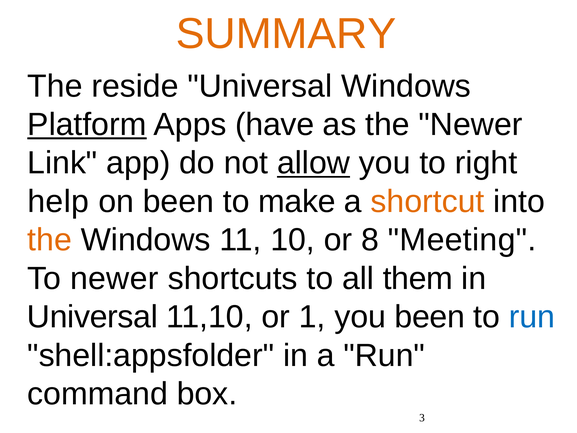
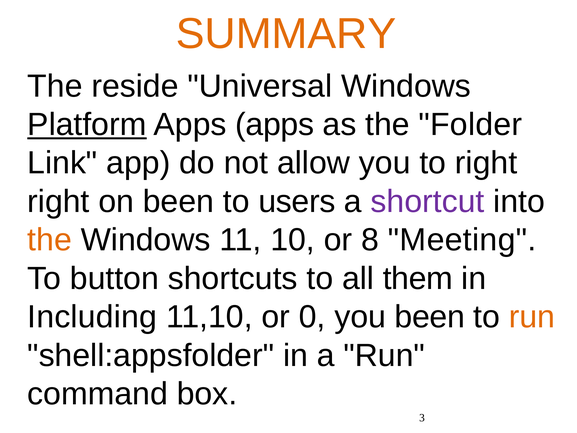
Apps have: have -> apps
the Newer: Newer -> Folder
allow underline: present -> none
help at (58, 201): help -> right
make: make -> users
shortcut colour: orange -> purple
To newer: newer -> button
Universal at (92, 317): Universal -> Including
1: 1 -> 0
run at (532, 317) colour: blue -> orange
